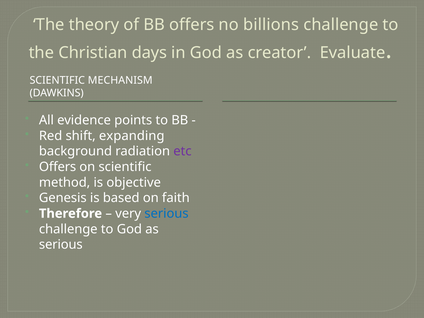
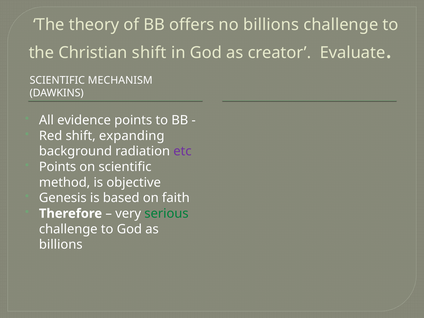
Christian days: days -> shift
Offers at (58, 167): Offers -> Points
serious at (167, 214) colour: blue -> green
serious at (61, 245): serious -> billions
